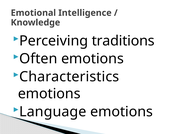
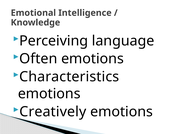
traditions: traditions -> language
Language: Language -> Creatively
